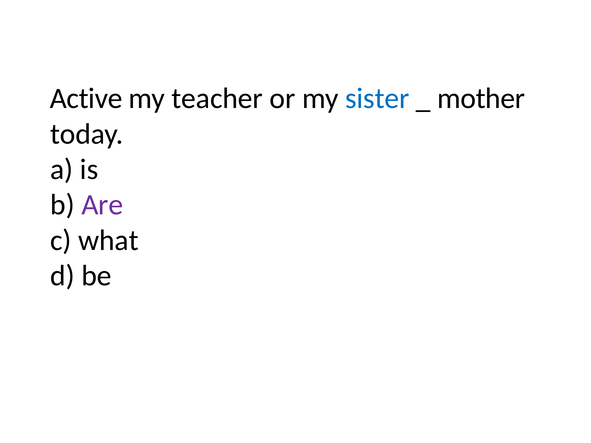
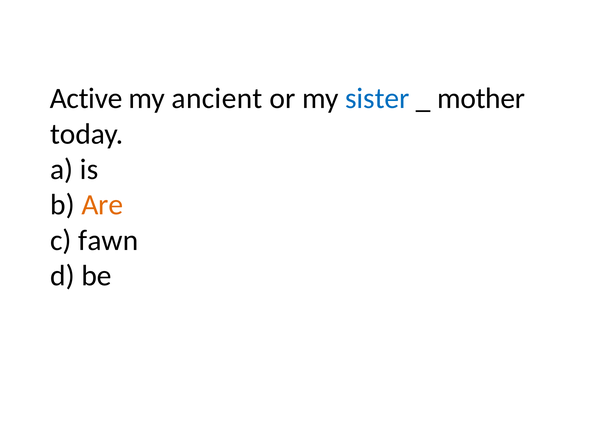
teacher: teacher -> ancient
Are colour: purple -> orange
what: what -> fawn
